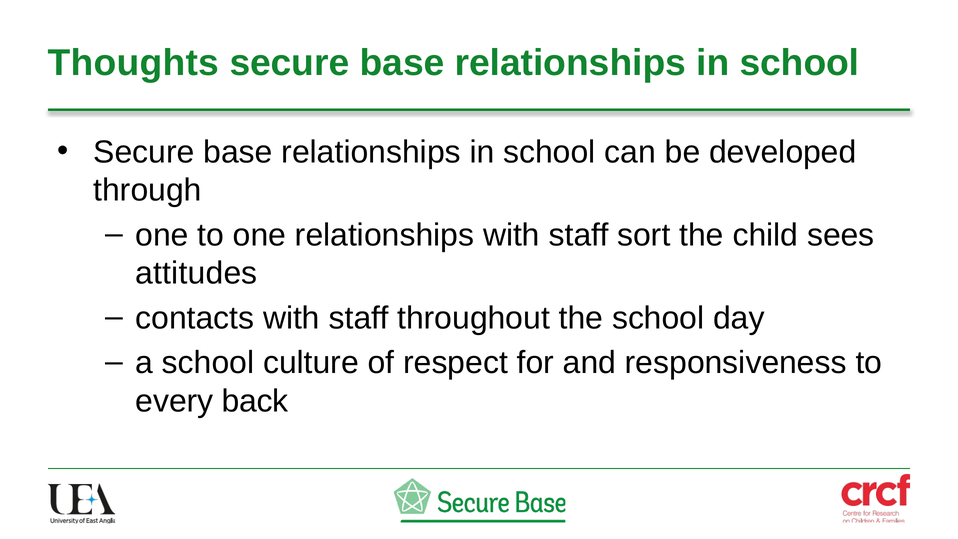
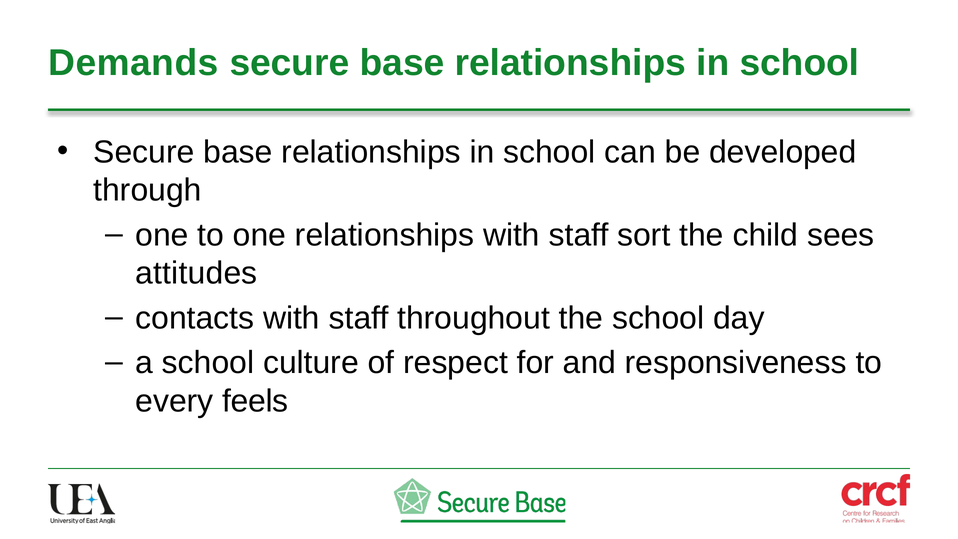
Thoughts: Thoughts -> Demands
back: back -> feels
